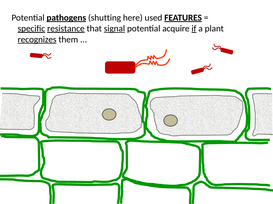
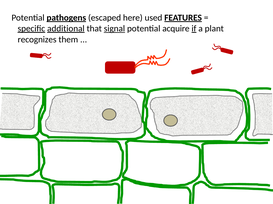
shutting: shutting -> escaped
resistance: resistance -> additional
recognizes underline: present -> none
